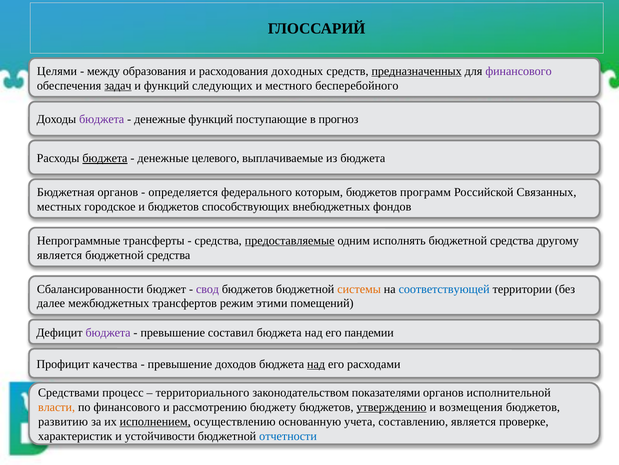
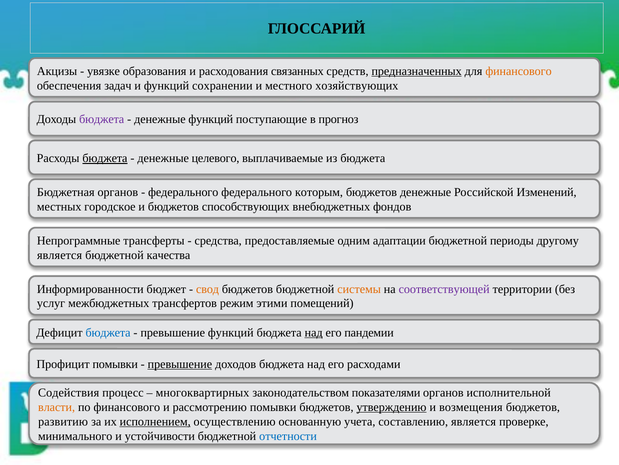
Целями: Целями -> Акцизы
между: между -> увязке
доходных: доходных -> связанных
финансового at (519, 71) colour: purple -> orange
задач underline: present -> none
следующих: следующих -> сохранении
бесперебойного: бесперебойного -> хозяйствующих
определяется at (183, 192): определяется -> федерального
бюджетов программ: программ -> денежные
Связанных: Связанных -> Изменений
предоставляемые underline: present -> none
исполнять: исполнять -> адаптации
средства at (512, 240): средства -> периоды
средства at (168, 255): средства -> качества
Сбалансированности: Сбалансированности -> Информированности
свод colour: purple -> orange
соответствующей colour: blue -> purple
далее: далее -> услуг
бюджета at (108, 332) colour: purple -> blue
превышение составил: составил -> функций
над at (314, 332) underline: none -> present
Профицит качества: качества -> помывки
превышение at (180, 364) underline: none -> present
над at (316, 364) underline: present -> none
Средствами: Средствами -> Содействия
территориального: территориального -> многоквартирных
рассмотрению бюджету: бюджету -> помывки
характеристик: характеристик -> минимального
